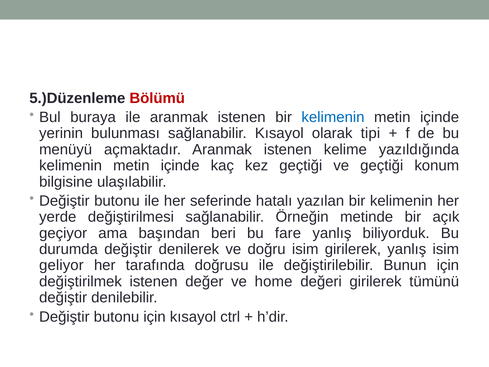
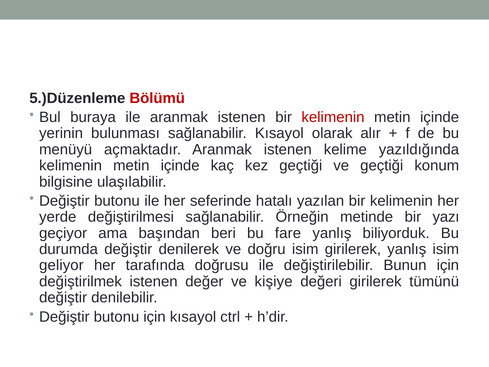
kelimenin at (333, 117) colour: blue -> red
tipi: tipi -> alır
açık: açık -> yazı
home: home -> kişiye
